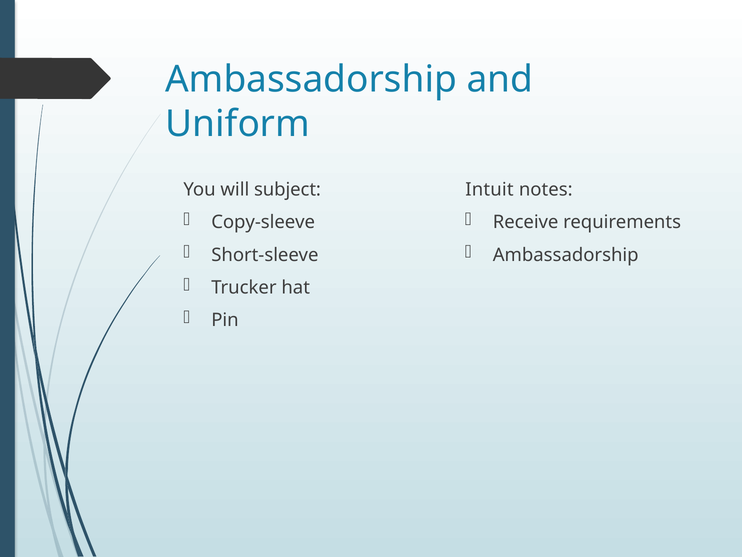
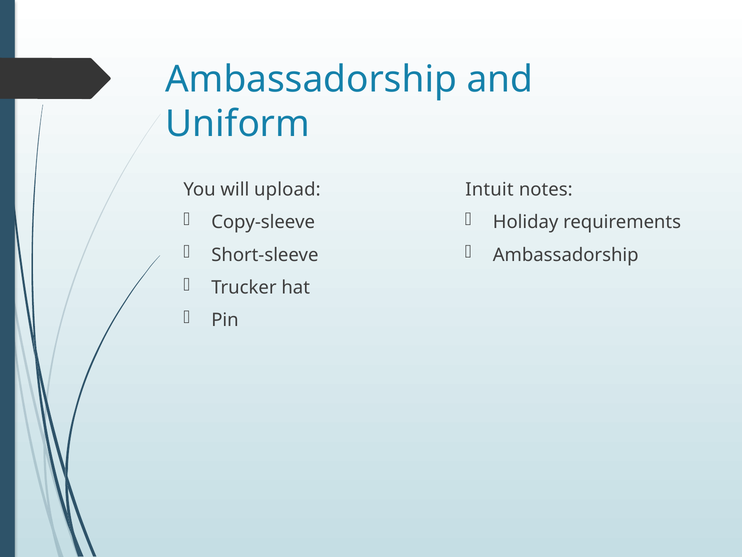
subject: subject -> upload
Receive: Receive -> Holiday
